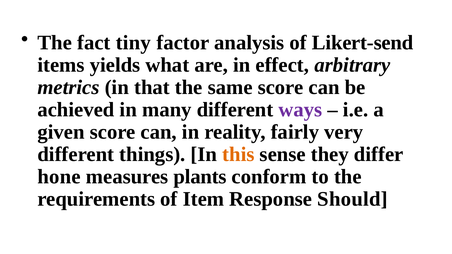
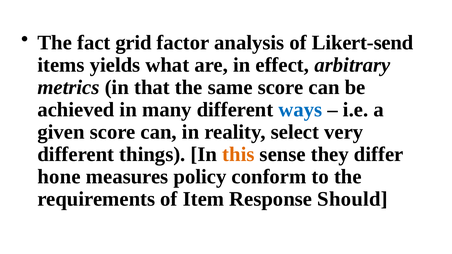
tiny: tiny -> grid
ways colour: purple -> blue
fairly: fairly -> select
plants: plants -> policy
